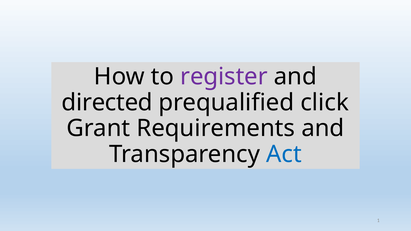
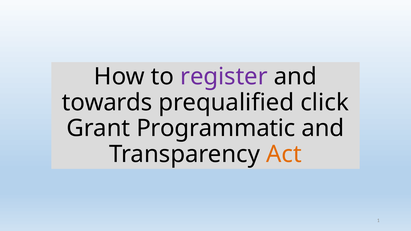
directed: directed -> towards
Requirements: Requirements -> Programmatic
Act colour: blue -> orange
